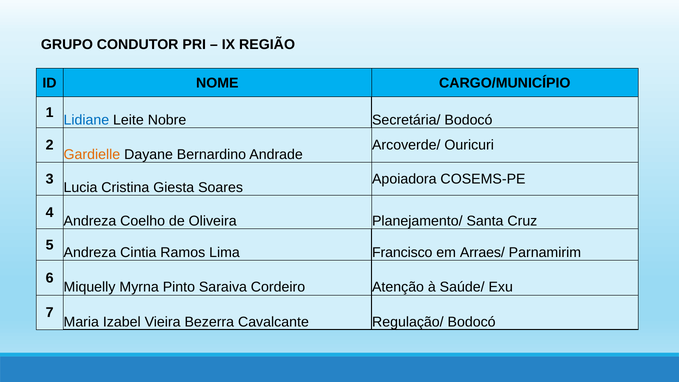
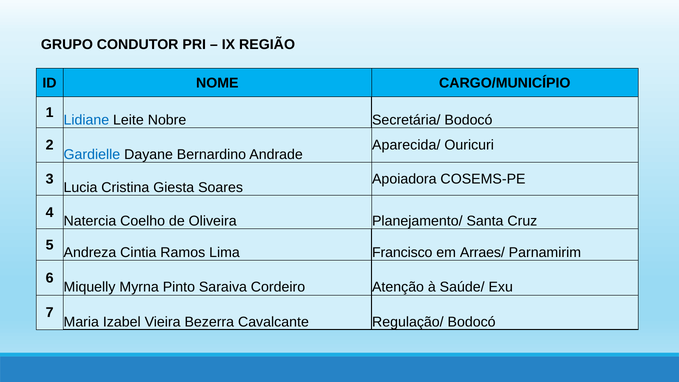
Arcoverde/: Arcoverde/ -> Aparecida/
Gardielle colour: orange -> blue
Andreza at (90, 221): Andreza -> Natercia
